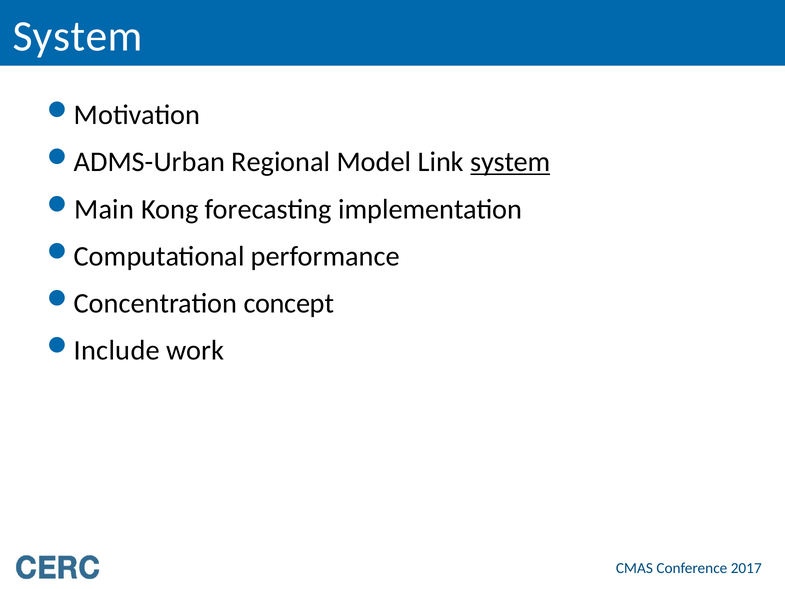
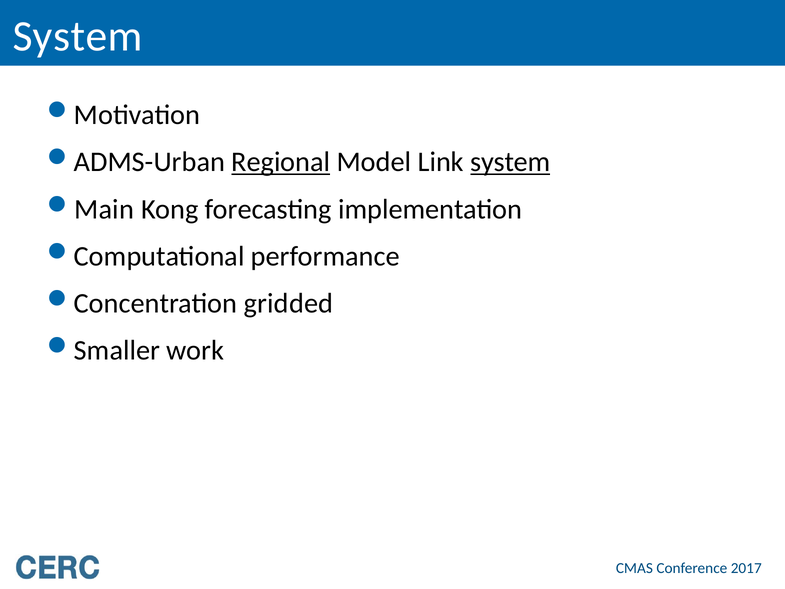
Regional underline: none -> present
concept: concept -> gridded
Include: Include -> Smaller
